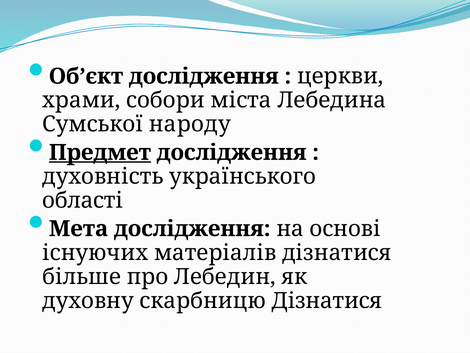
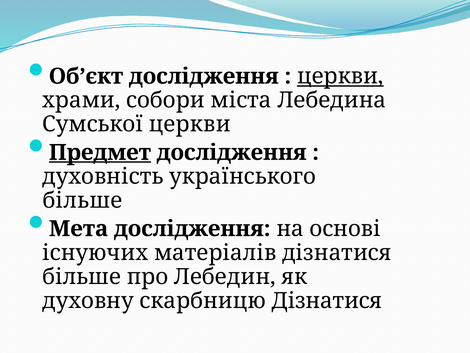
церкви at (340, 76) underline: none -> present
Сумської народу: народу -> церкви
області at (83, 200): області -> більше
